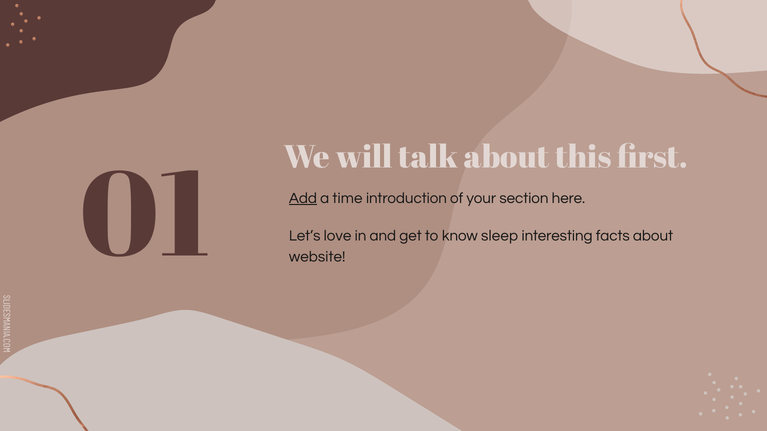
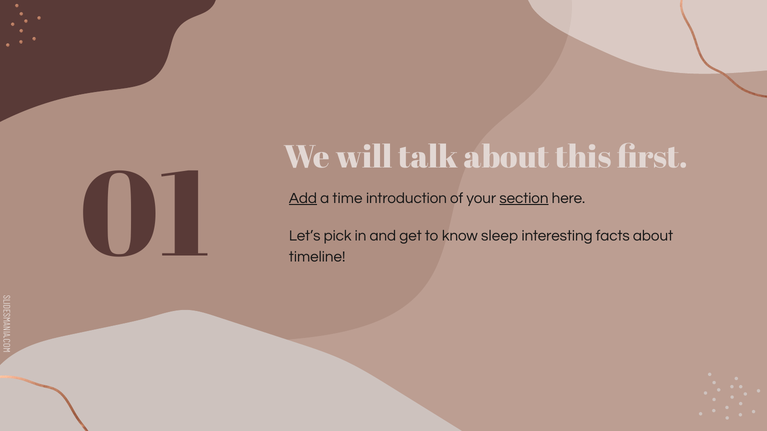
section underline: none -> present
love: love -> pick
website: website -> timeline
